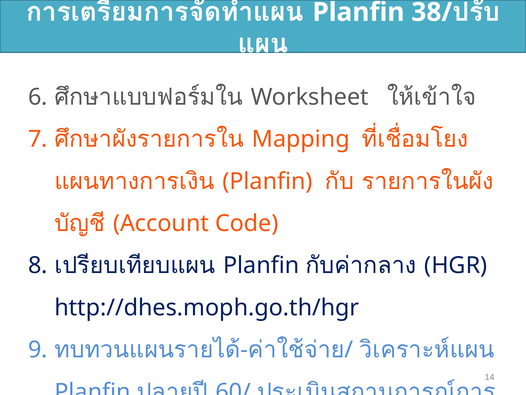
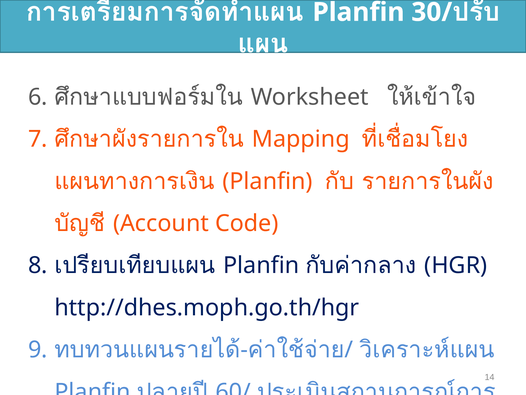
38/: 38/ -> 30/
